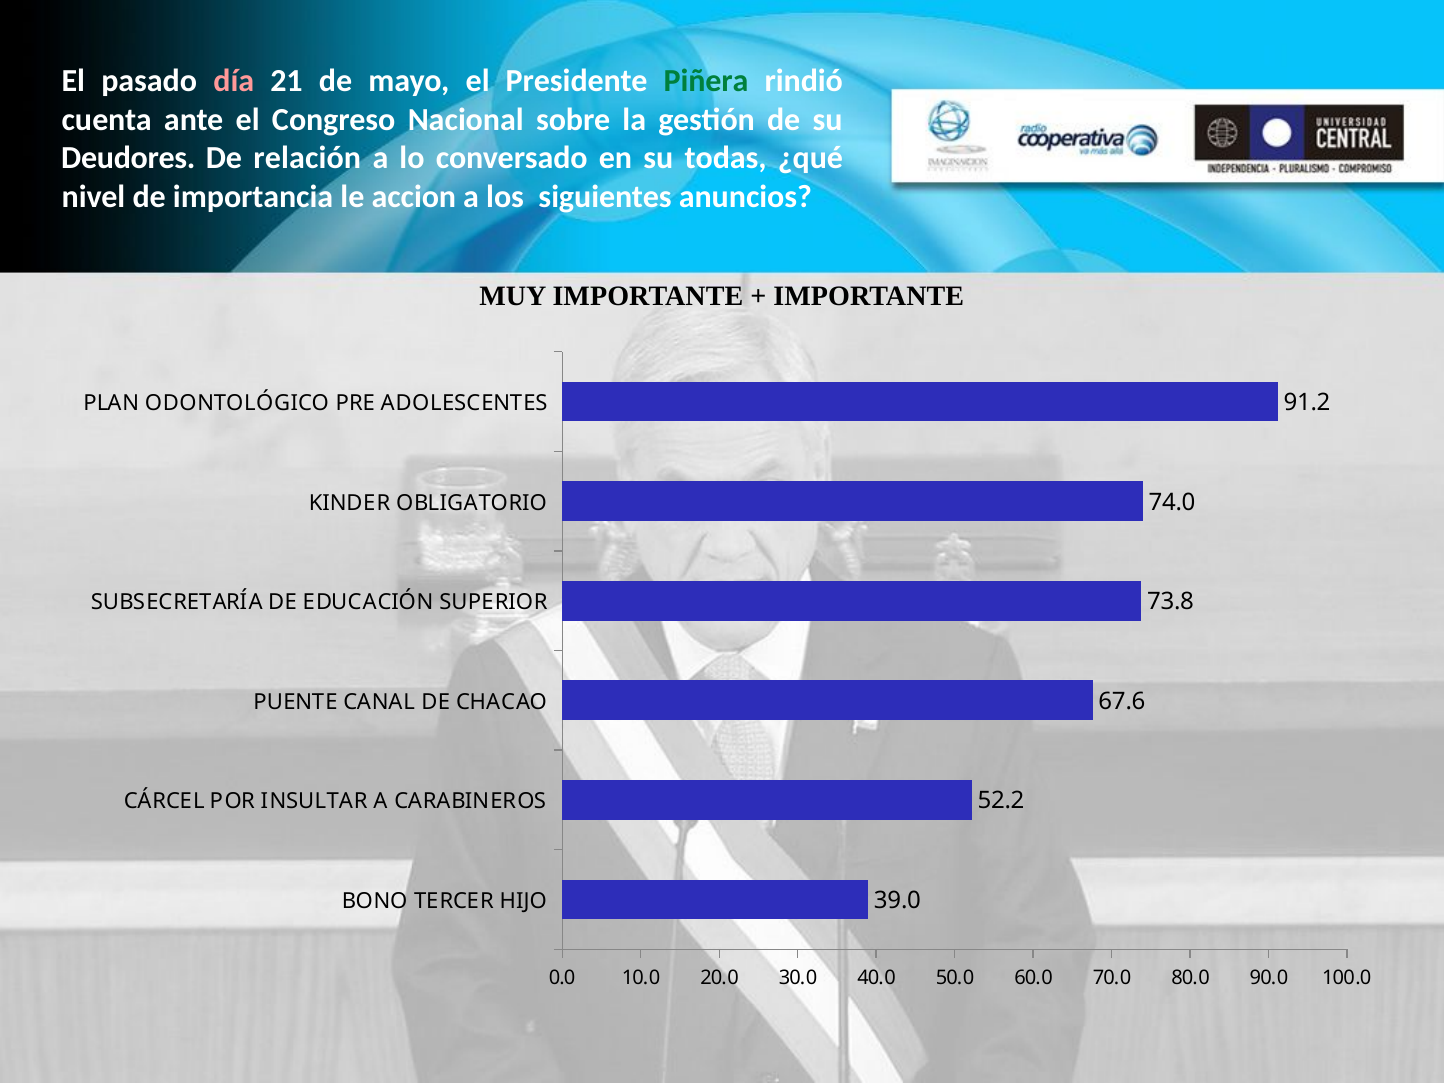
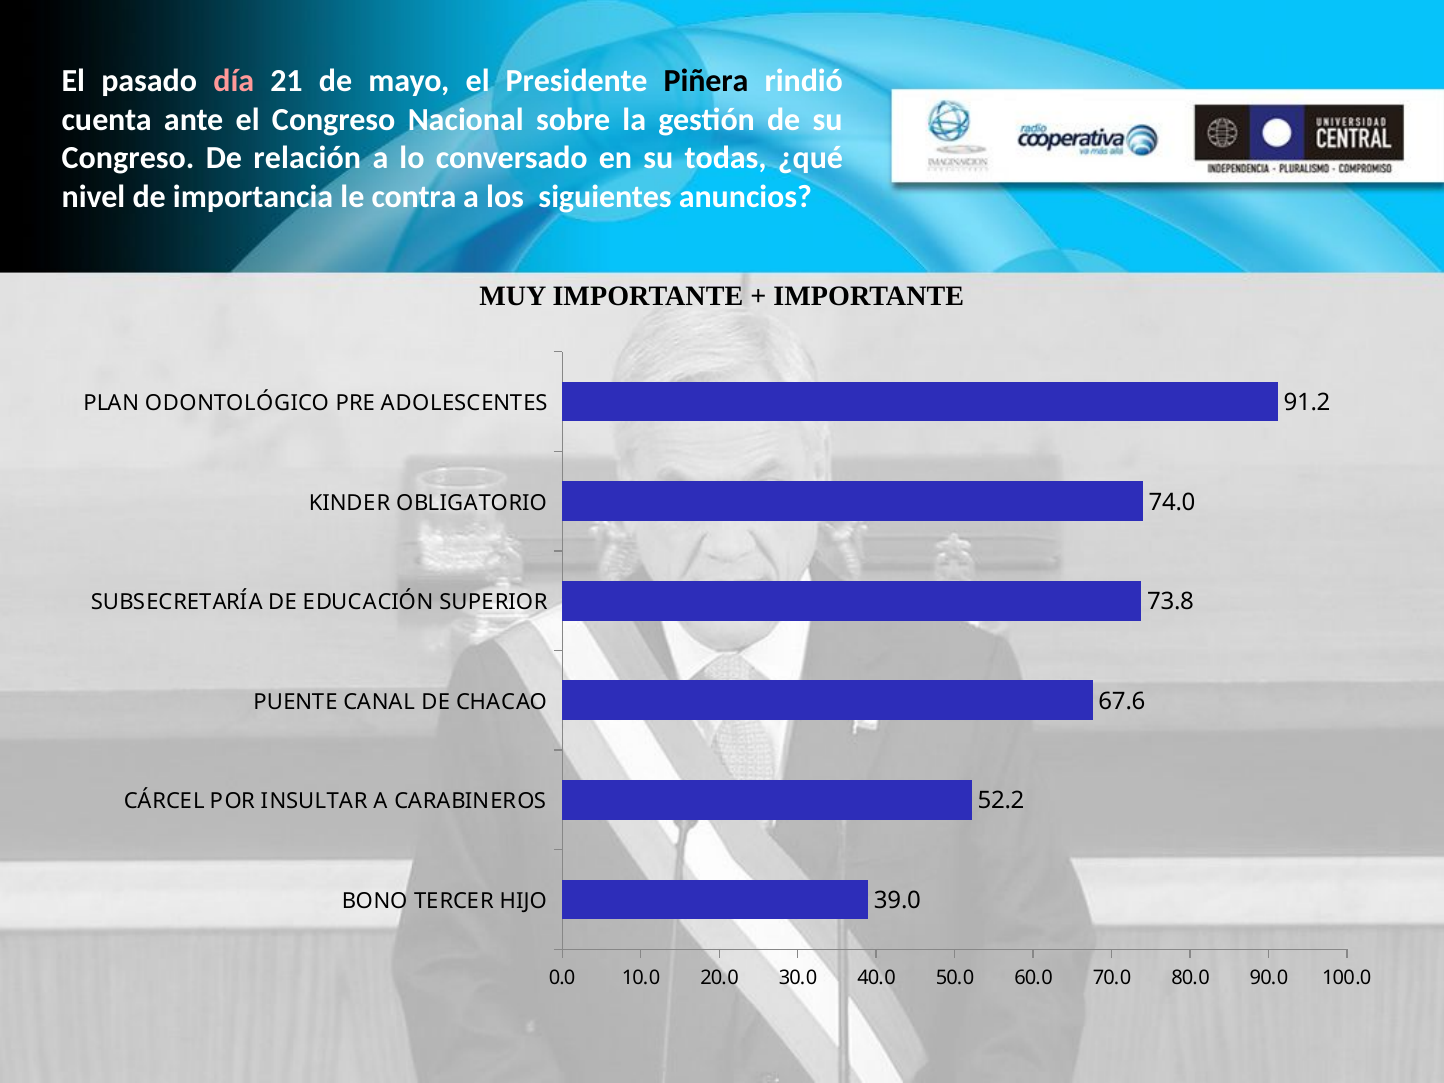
Piñera colour: green -> black
Deudores at (128, 158): Deudores -> Congreso
accion: accion -> contra
